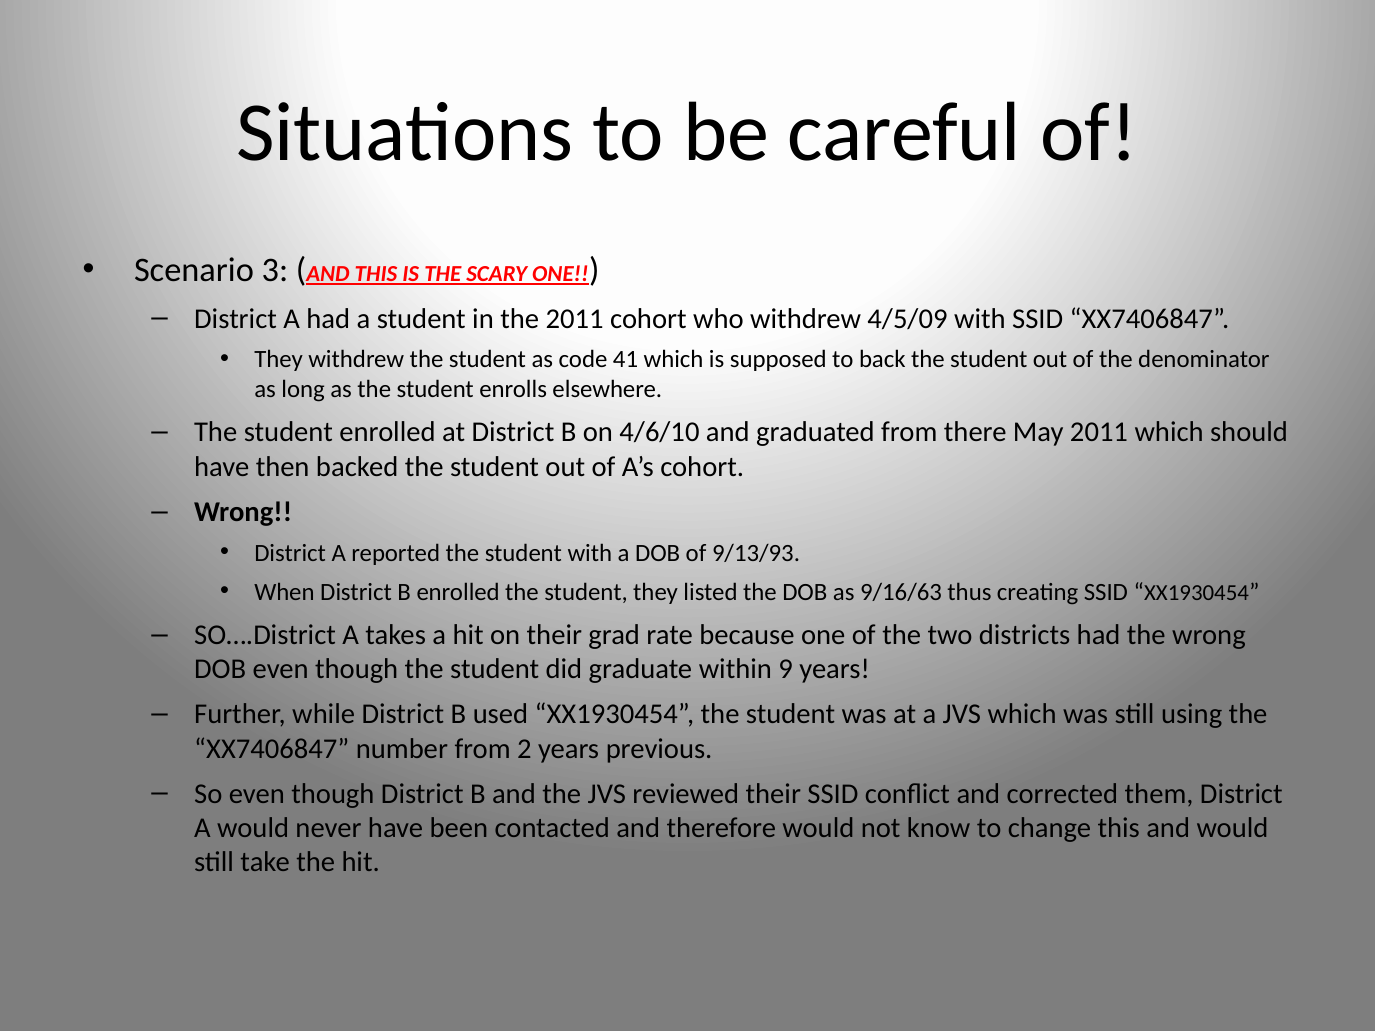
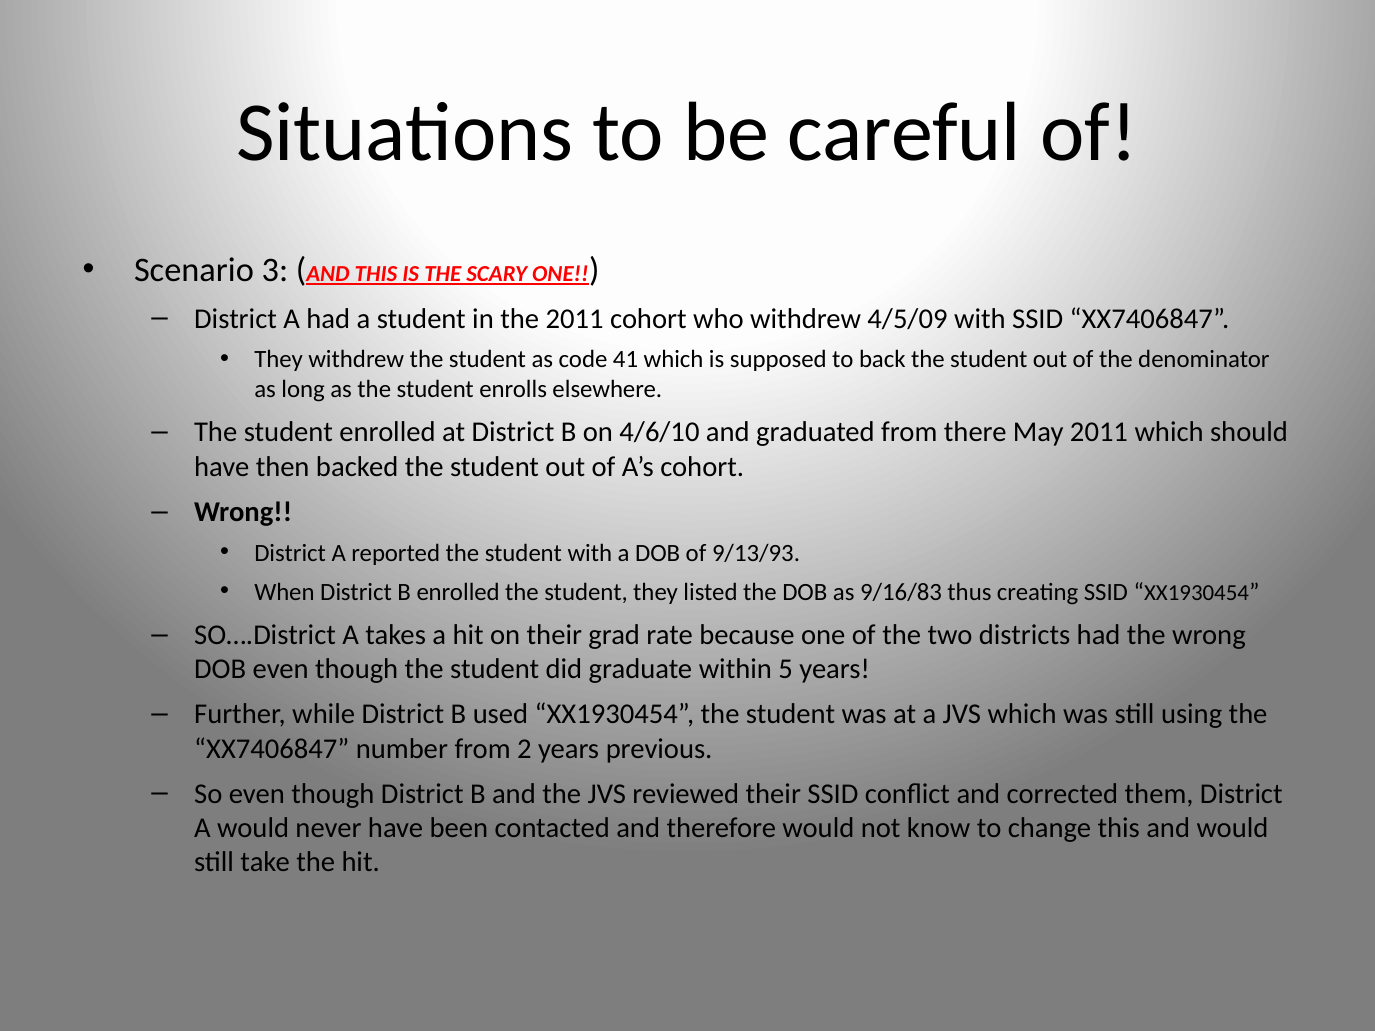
9/16/63: 9/16/63 -> 9/16/83
9: 9 -> 5
